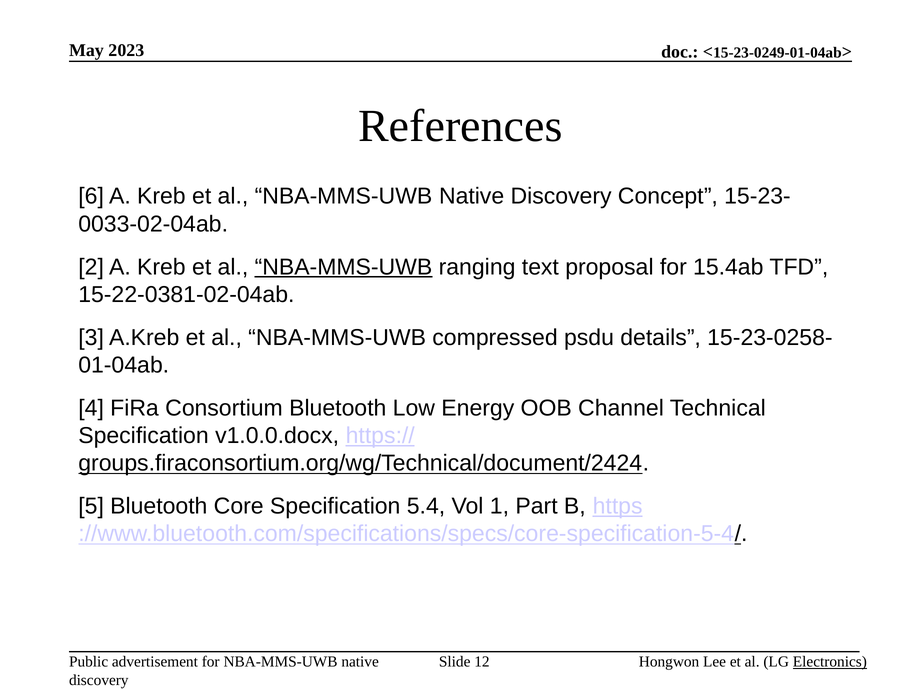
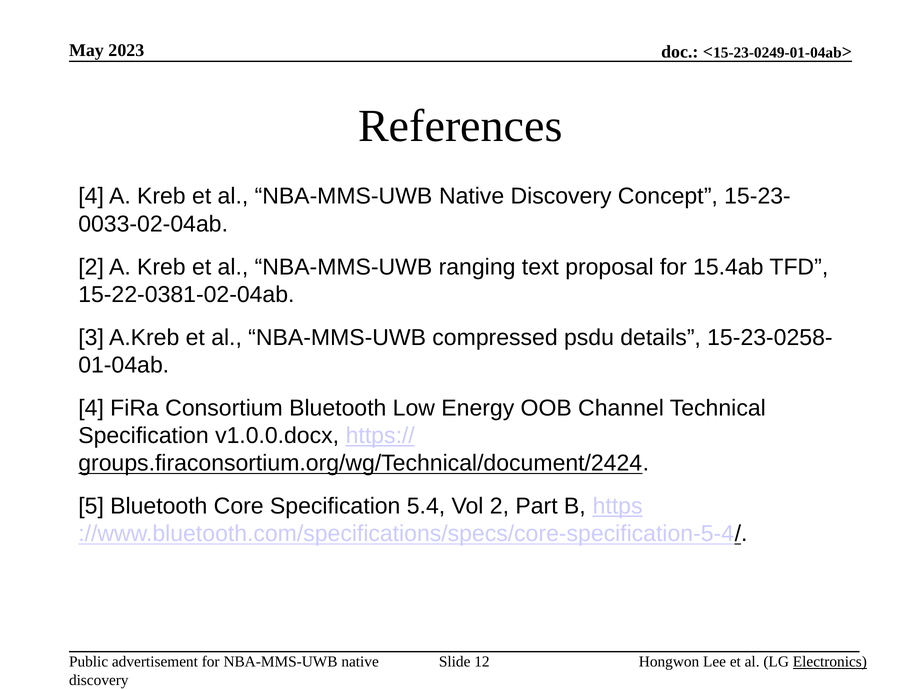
6 at (91, 197): 6 -> 4
NBA-MMS-UWB at (343, 267) underline: present -> none
Vol 1: 1 -> 2
